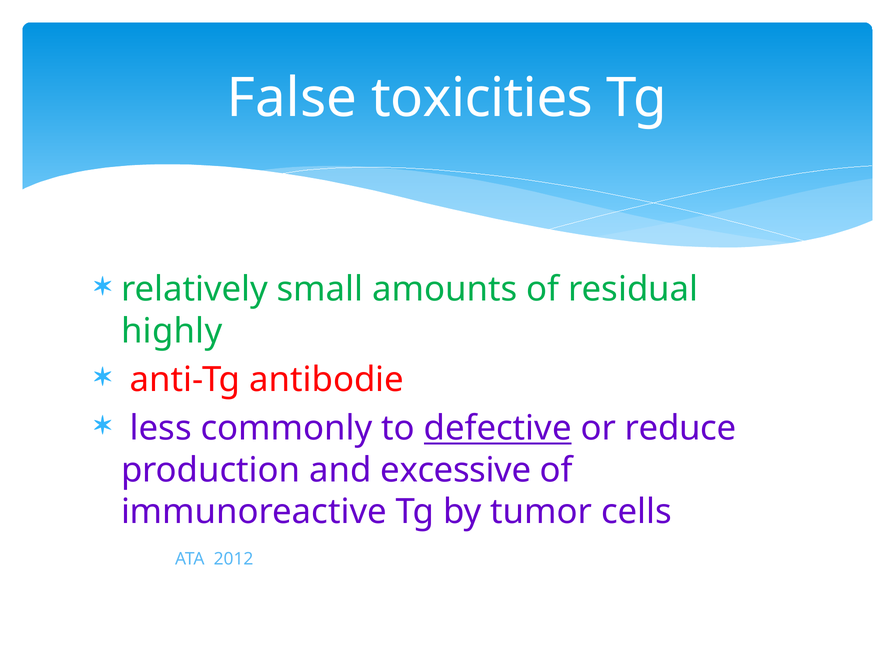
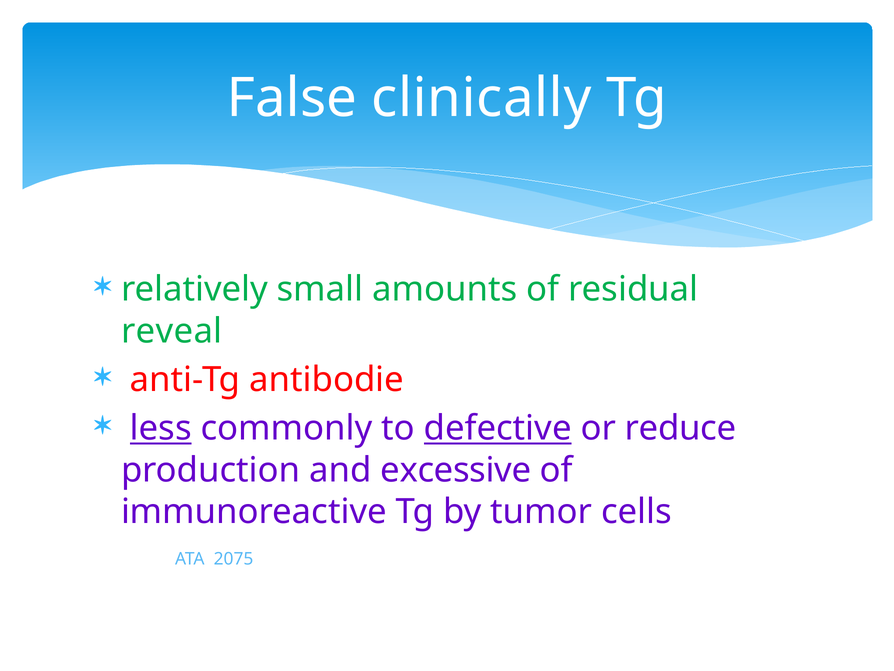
toxicities: toxicities -> clinically
highly: highly -> reveal
less underline: none -> present
2012: 2012 -> 2075
